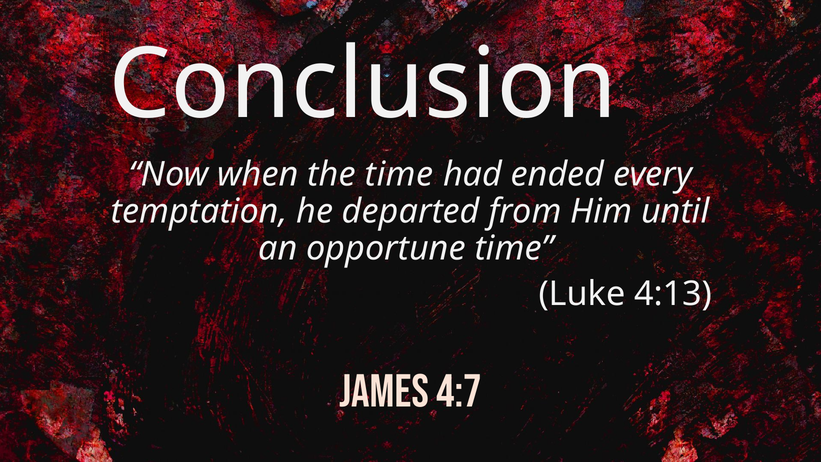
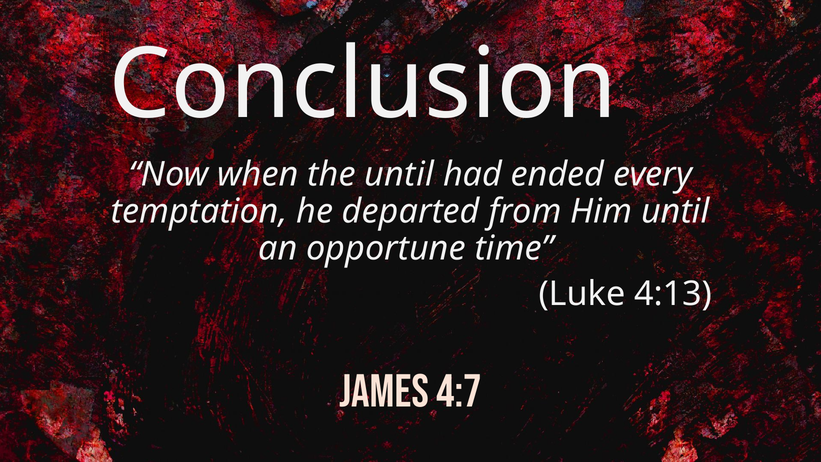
the time: time -> until
